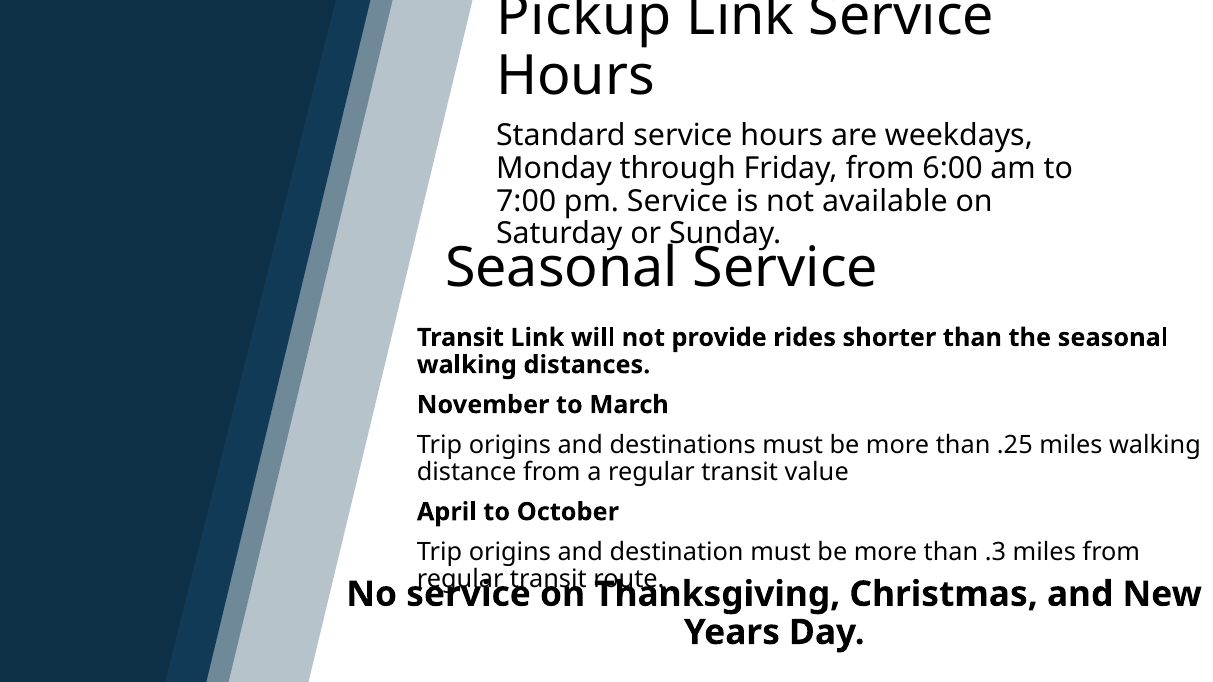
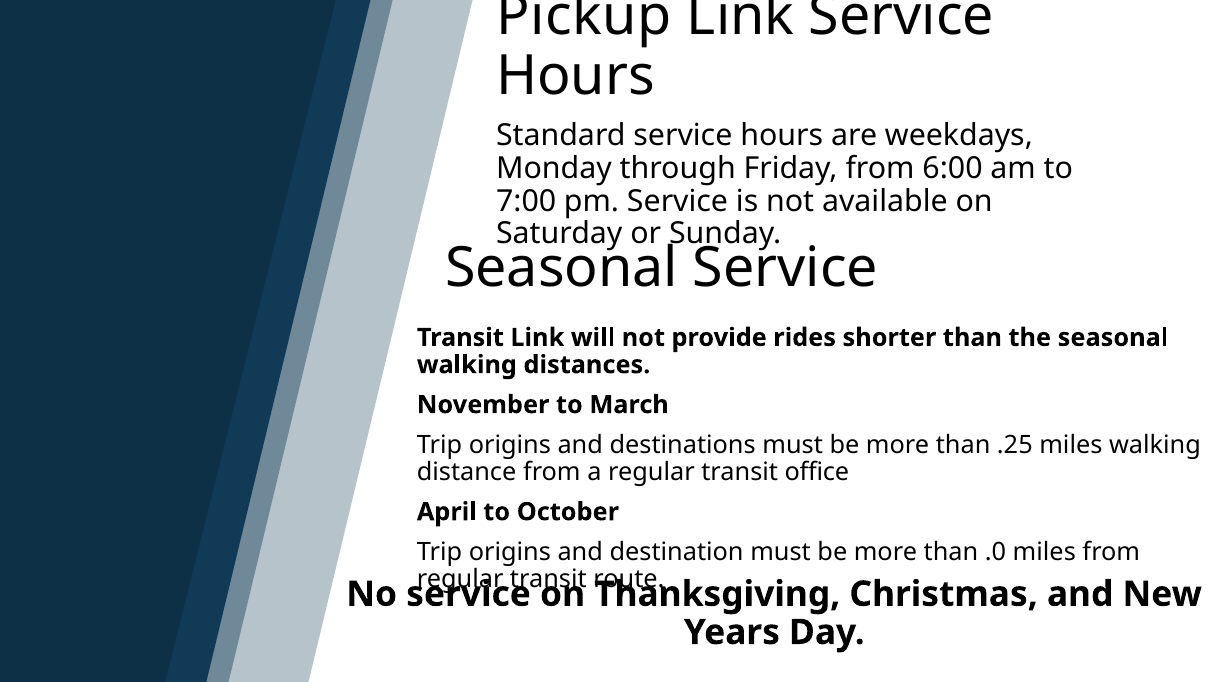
value: value -> office
.3: .3 -> .0
